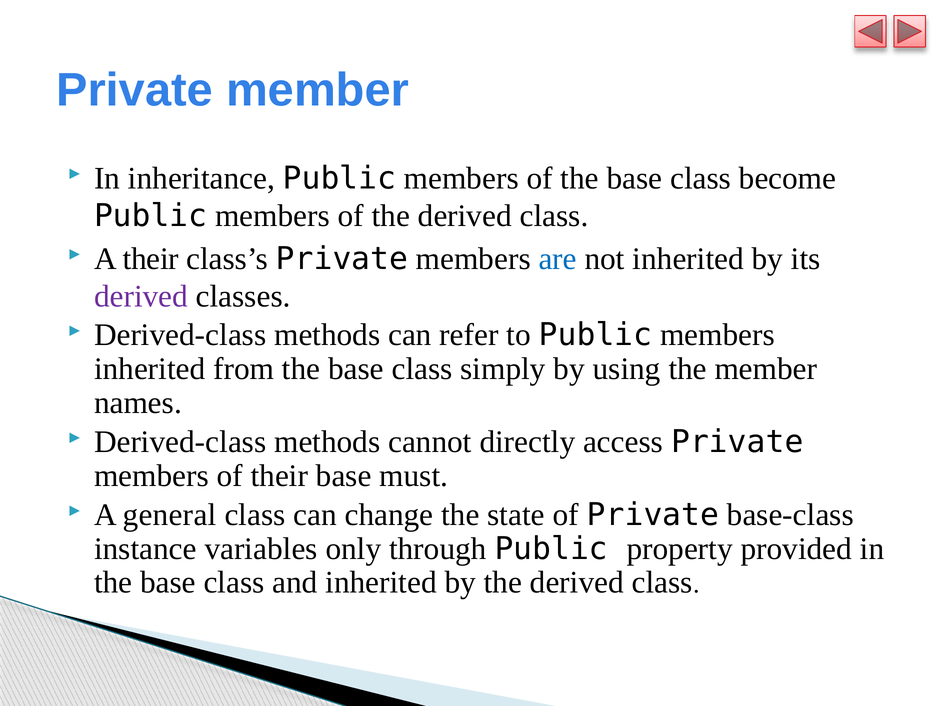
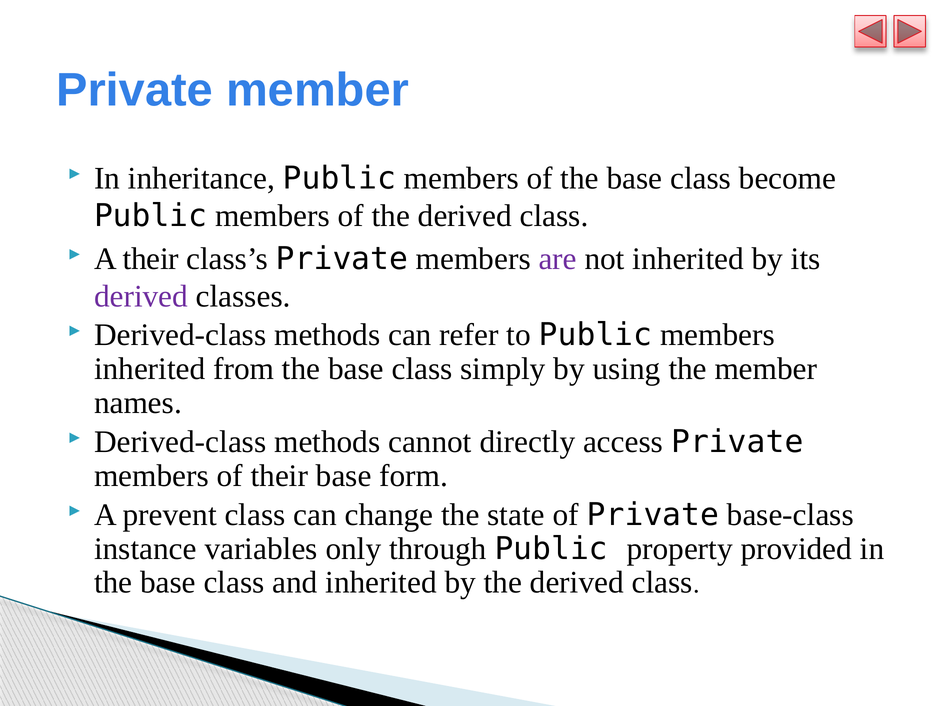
are colour: blue -> purple
must: must -> form
general: general -> prevent
